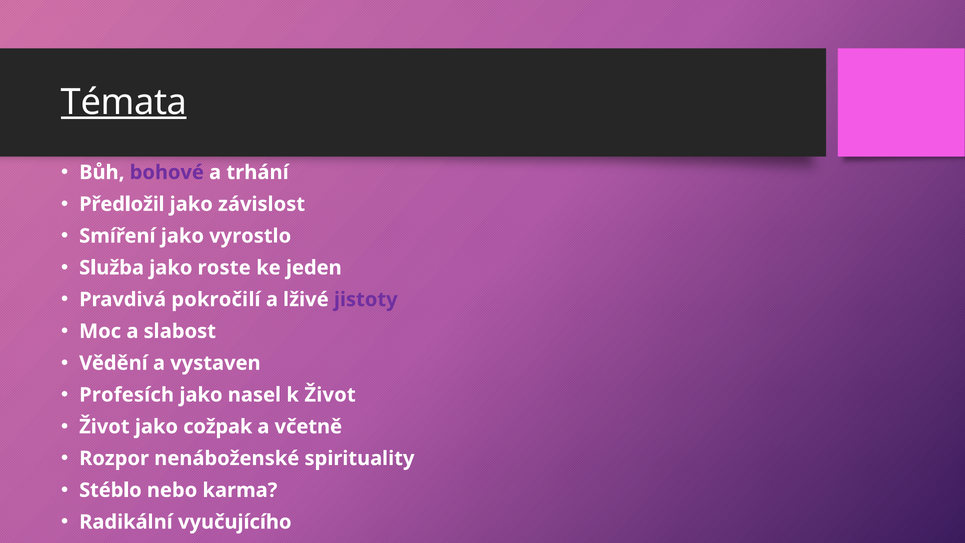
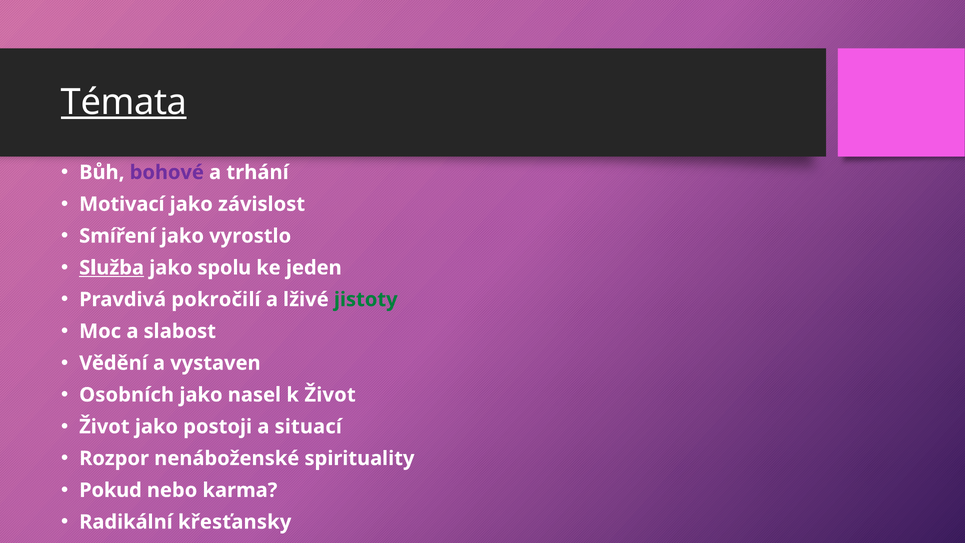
Předložil: Předložil -> Motivací
Služba underline: none -> present
roste: roste -> spolu
jistoty colour: purple -> green
Profesích: Profesích -> Osobních
cožpak: cožpak -> postoji
včetně: včetně -> situací
Stéblo: Stéblo -> Pokud
vyučujícího: vyučujícího -> křesťansky
